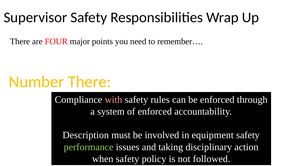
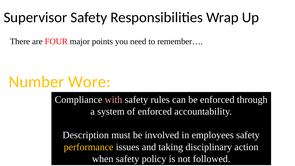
Number There: There -> Wore
equipment: equipment -> employees
performance colour: light green -> yellow
